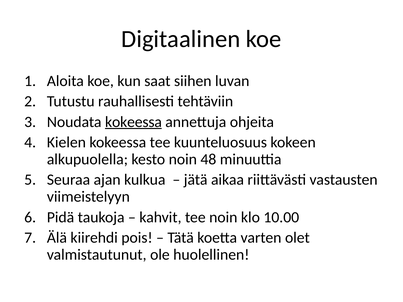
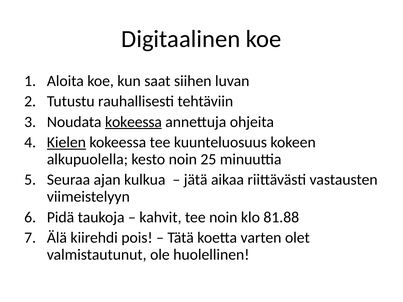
Kielen underline: none -> present
48: 48 -> 25
10.00: 10.00 -> 81.88
